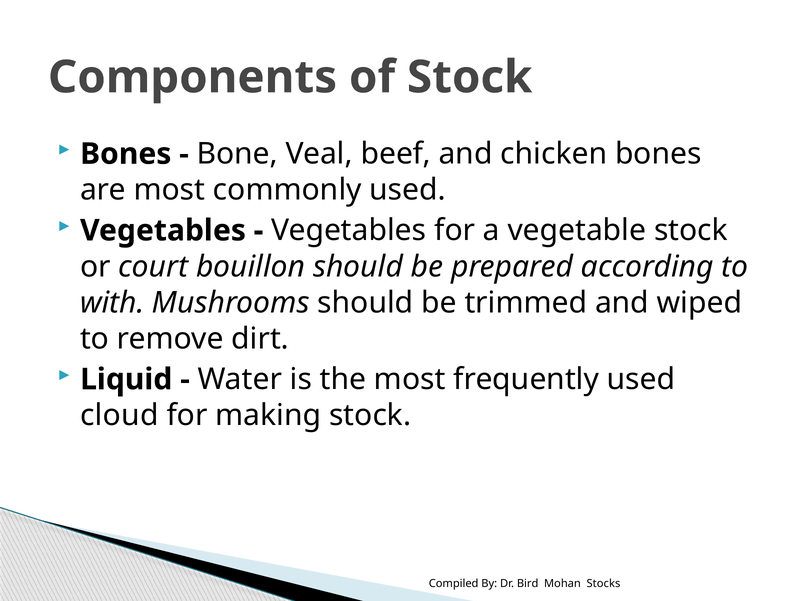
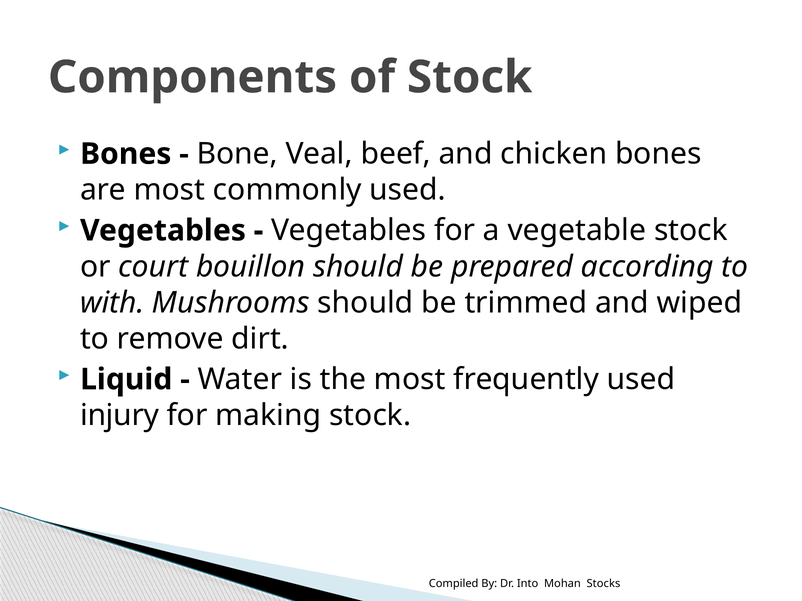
cloud: cloud -> injury
Bird: Bird -> Into
